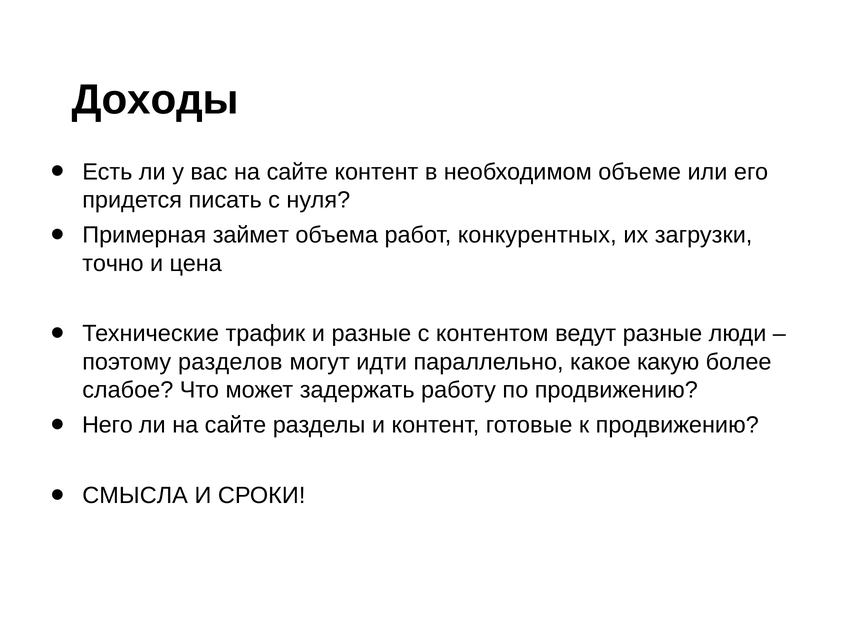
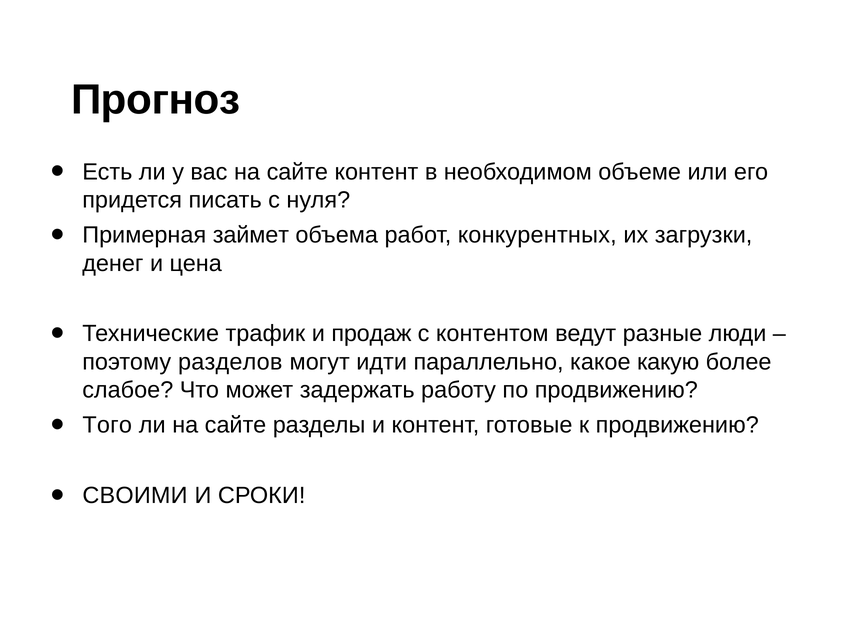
Доходы: Доходы -> Прогноз
точно: точно -> денег
и разные: разные -> продаж
Него: Него -> Того
СМЫСЛА: СМЫСЛА -> СВОИМИ
